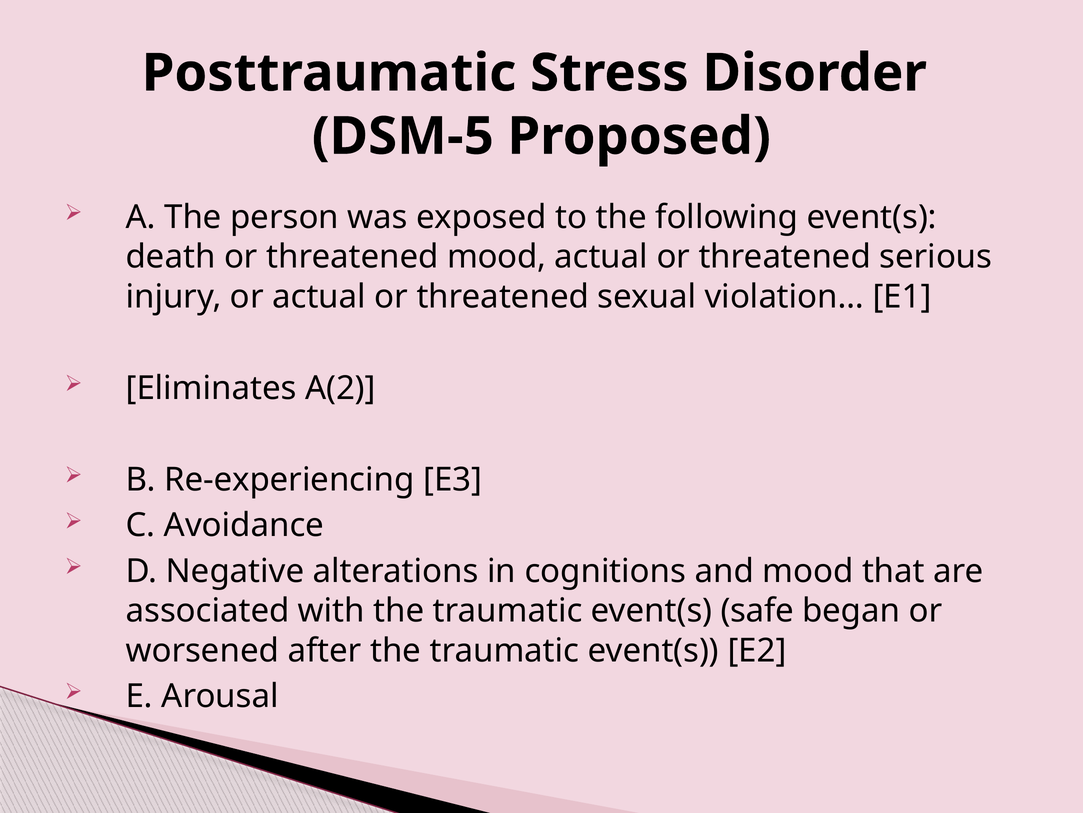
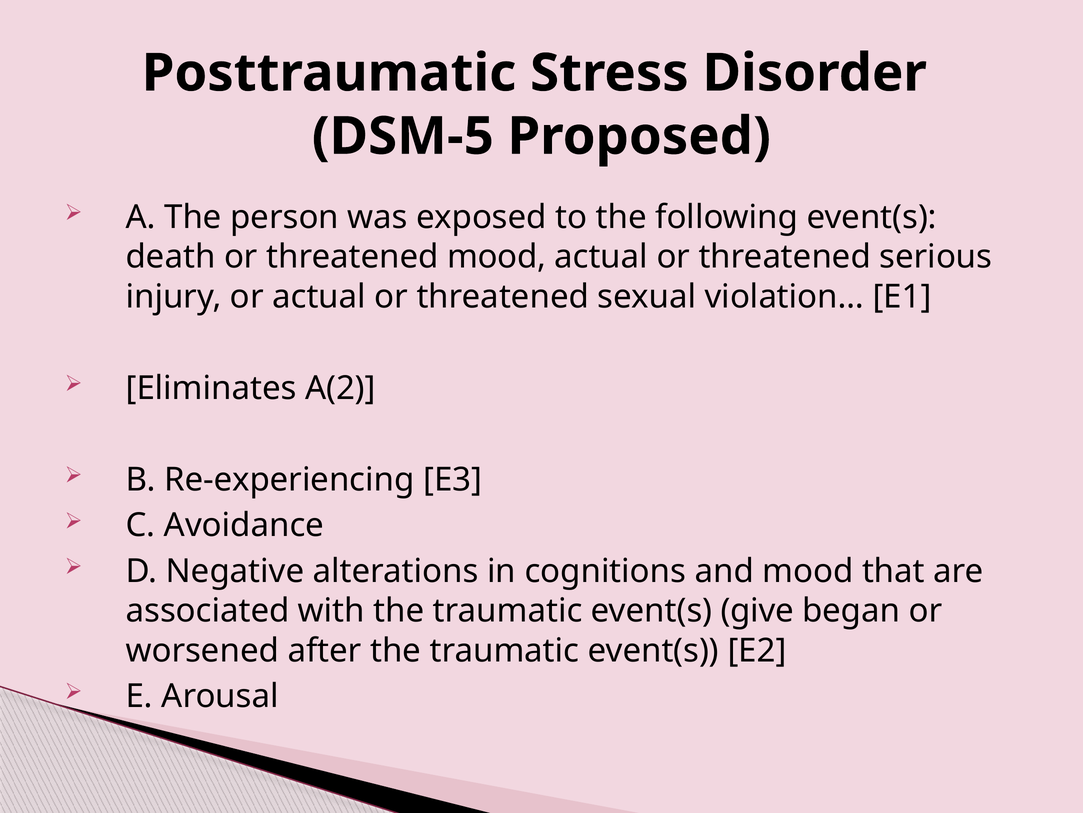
safe: safe -> give
